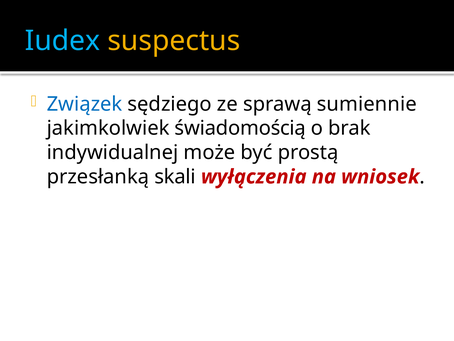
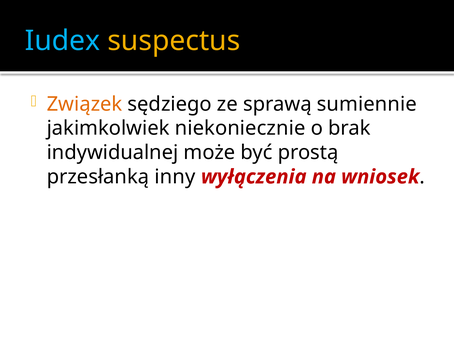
Związek colour: blue -> orange
świadomością: świadomością -> niekoniecznie
skali: skali -> inny
